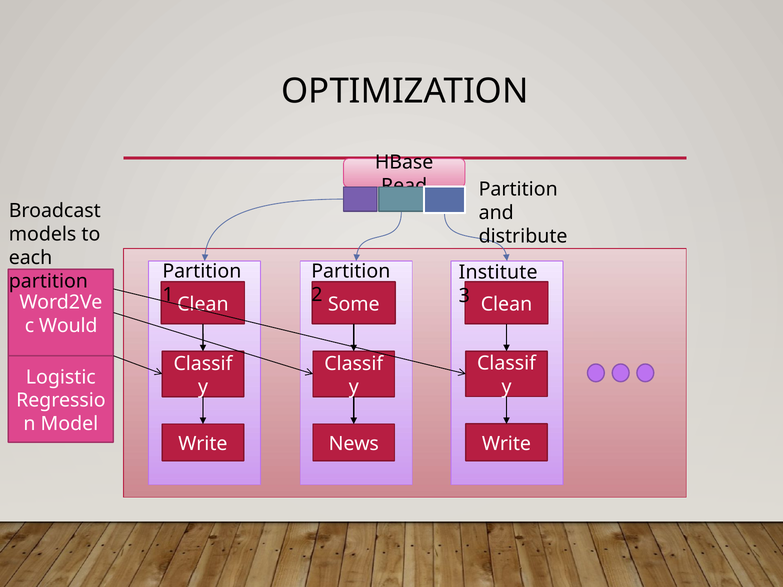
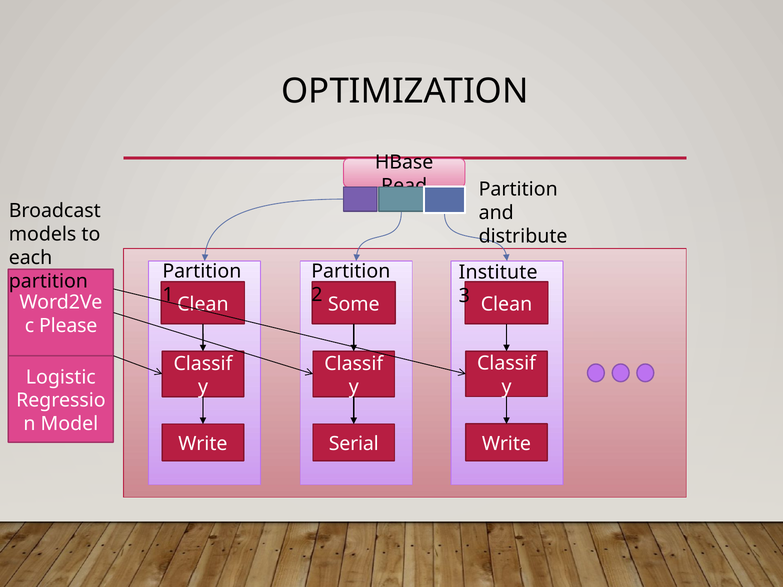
Would: Would -> Please
News: News -> Serial
